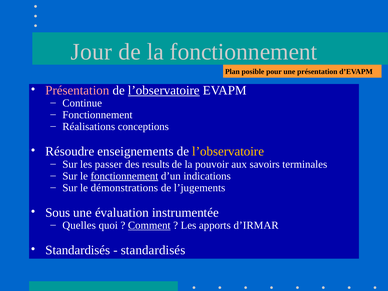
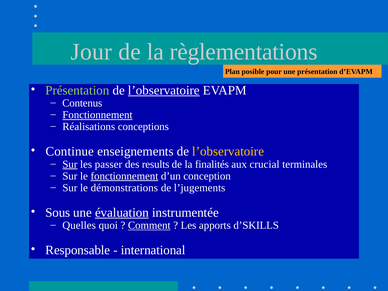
la fonctionnement: fonctionnement -> règlementations
Présentation at (77, 90) colour: pink -> light green
Continue: Continue -> Contenus
Fonctionnement at (97, 115) underline: none -> present
Résoudre: Résoudre -> Continue
Sur at (70, 164) underline: none -> present
pouvoir: pouvoir -> finalités
savoirs: savoirs -> crucial
indications: indications -> conception
évaluation underline: none -> present
d’IRMAR: d’IRMAR -> d’SKILLS
Standardisés at (78, 250): Standardisés -> Responsable
standardisés at (153, 250): standardisés -> international
